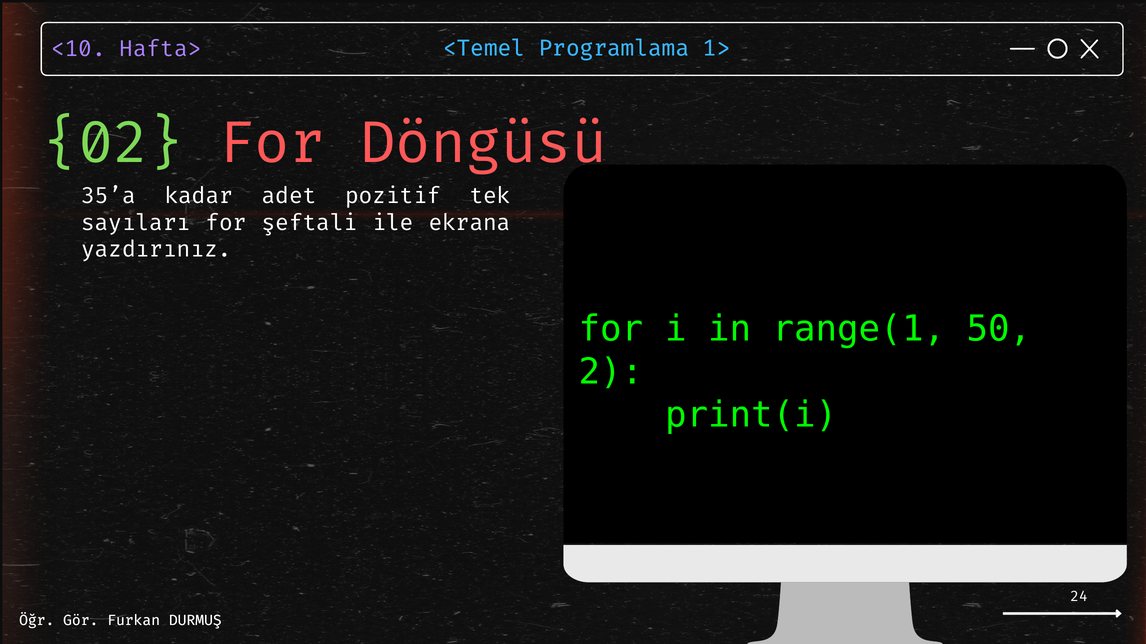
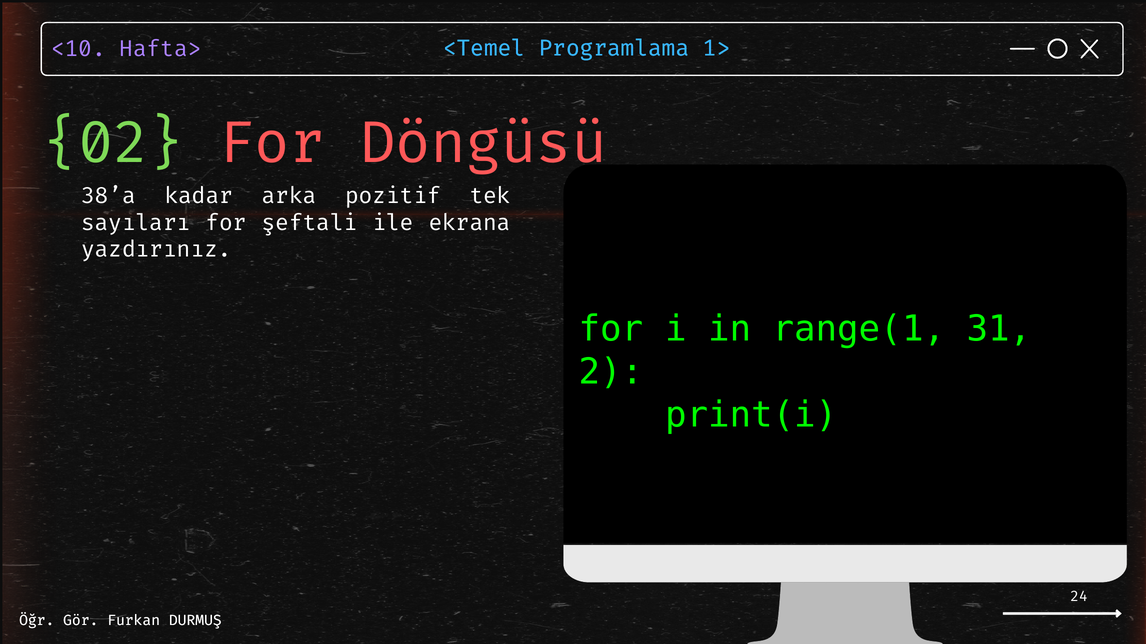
35’a: 35’a -> 38’a
adet: adet -> arka
50: 50 -> 31
